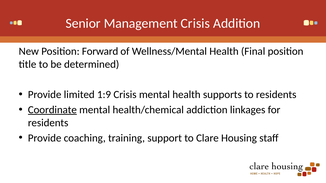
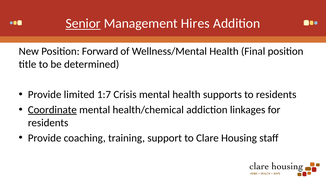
Senior underline: none -> present
Management Crisis: Crisis -> Hires
1:9: 1:9 -> 1:7
